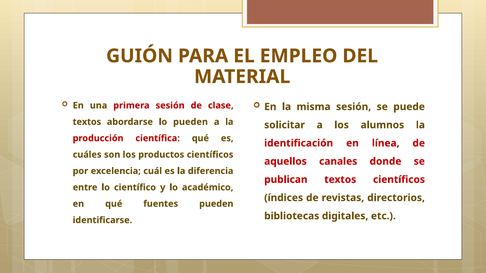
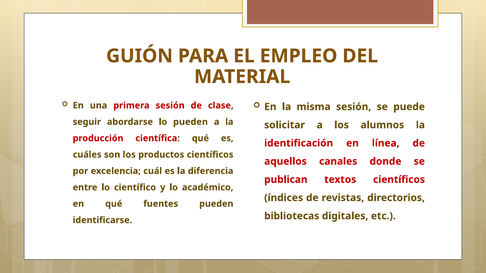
textos at (87, 122): textos -> seguir
